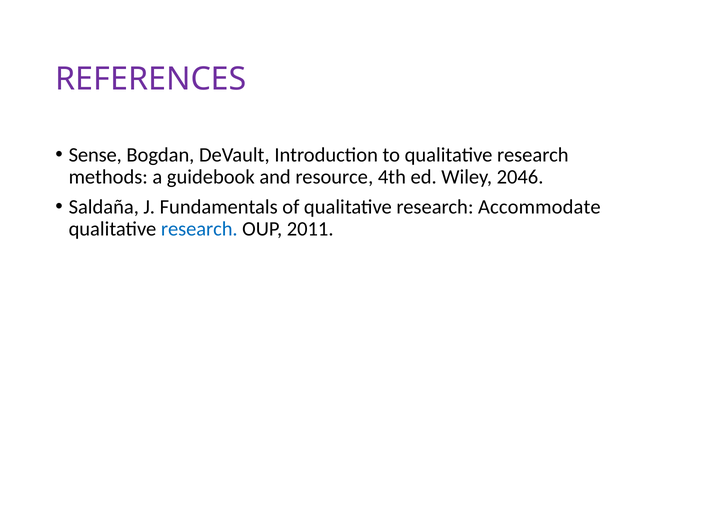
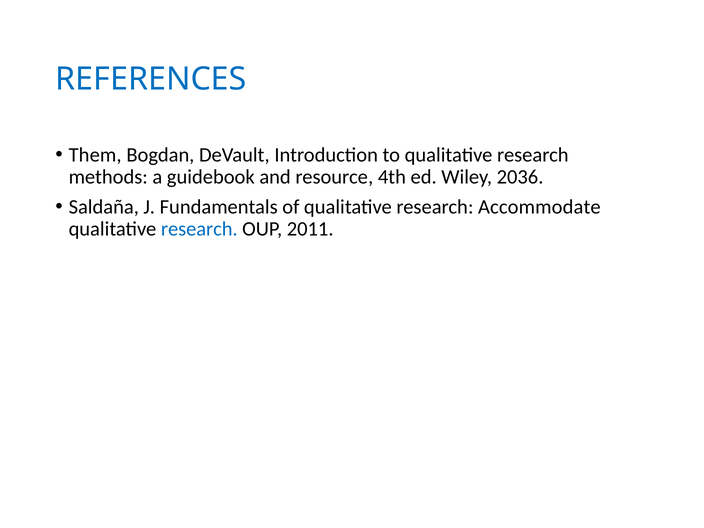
REFERENCES colour: purple -> blue
Sense: Sense -> Them
2046: 2046 -> 2036
